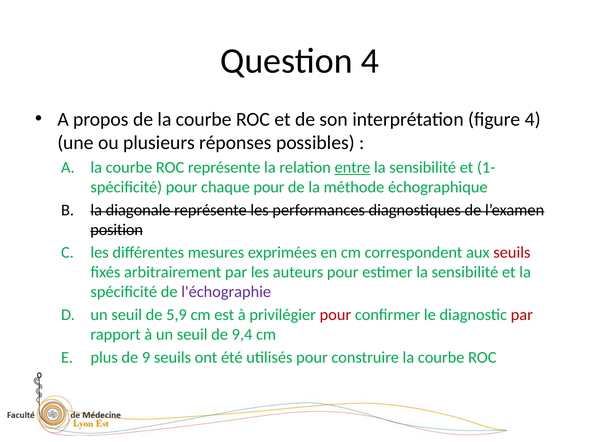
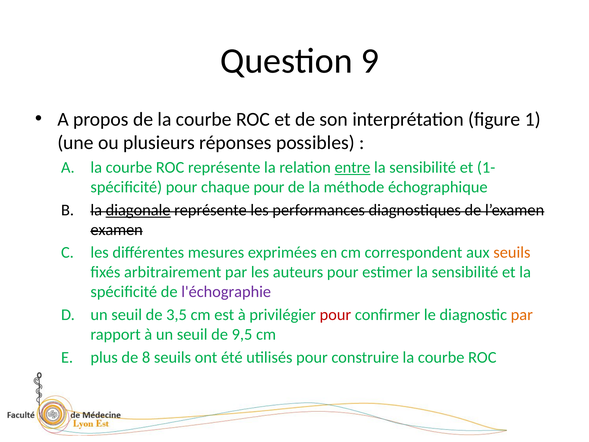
Question 4: 4 -> 9
figure 4: 4 -> 1
diagonale underline: none -> present
position: position -> examen
seuils at (512, 252) colour: red -> orange
5,9: 5,9 -> 3,5
par at (522, 315) colour: red -> orange
9,4: 9,4 -> 9,5
9: 9 -> 8
